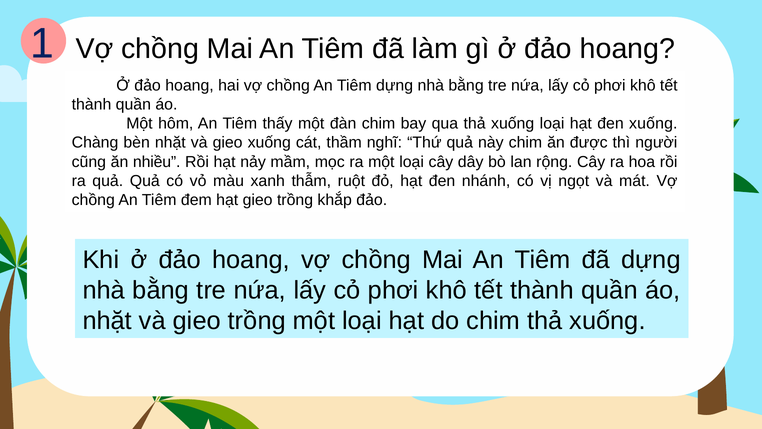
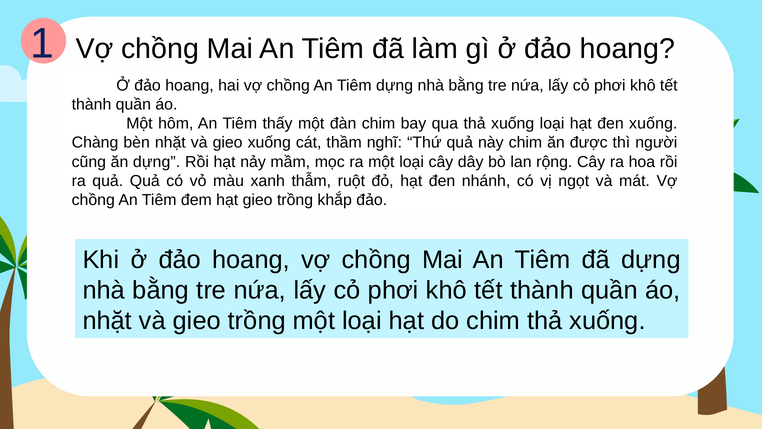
ăn nhiều: nhiều -> dựng
